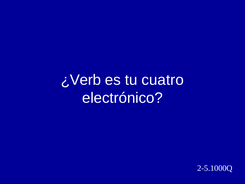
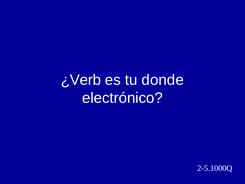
cuatro: cuatro -> donde
